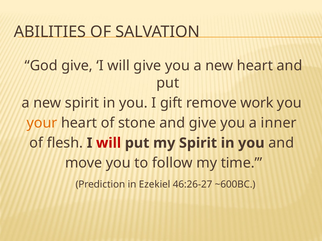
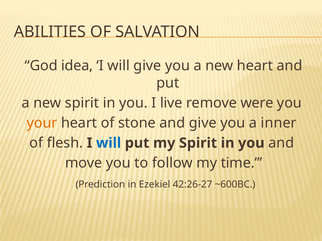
God give: give -> idea
gift: gift -> live
work: work -> were
will at (109, 143) colour: red -> blue
46:26-27: 46:26-27 -> 42:26-27
